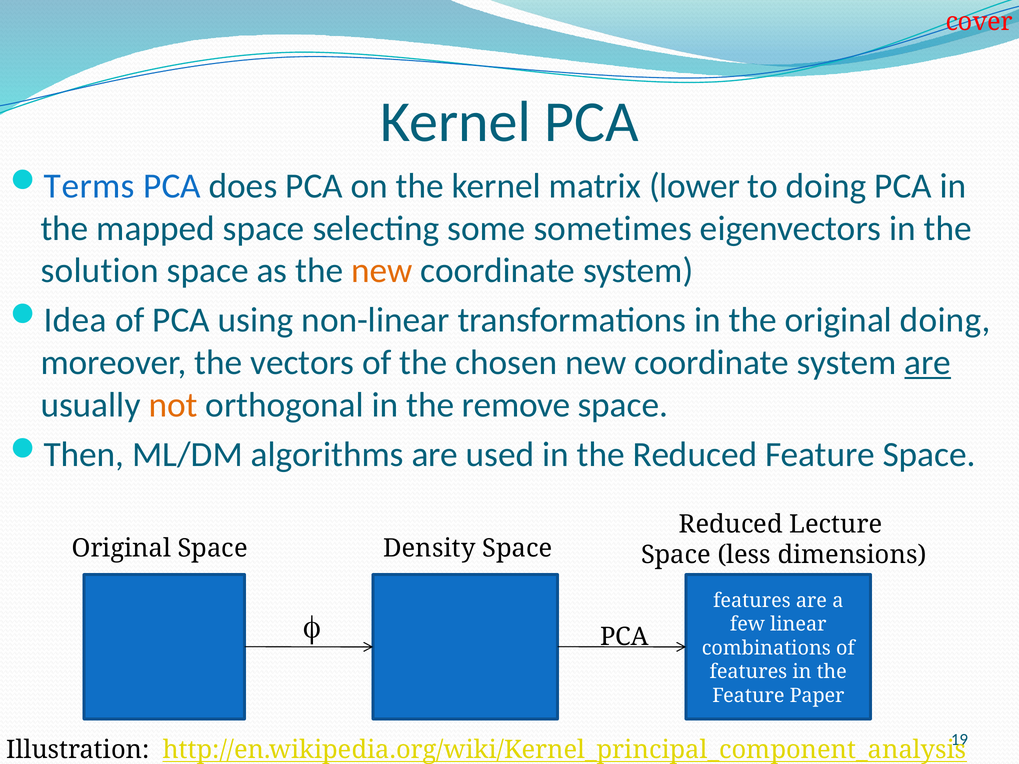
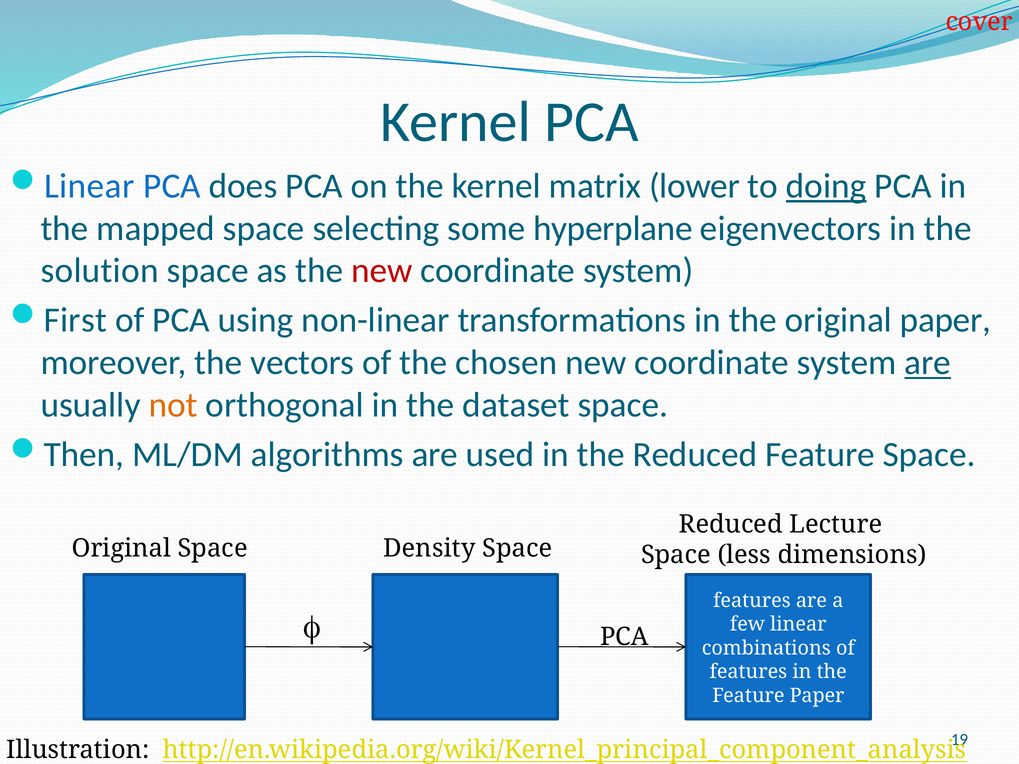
Terms at (89, 186): Terms -> Linear
doing at (826, 186) underline: none -> present
sometimes: sometimes -> hyperplane
new at (382, 271) colour: orange -> red
Idea: Idea -> First
original doing: doing -> paper
remove: remove -> dataset
